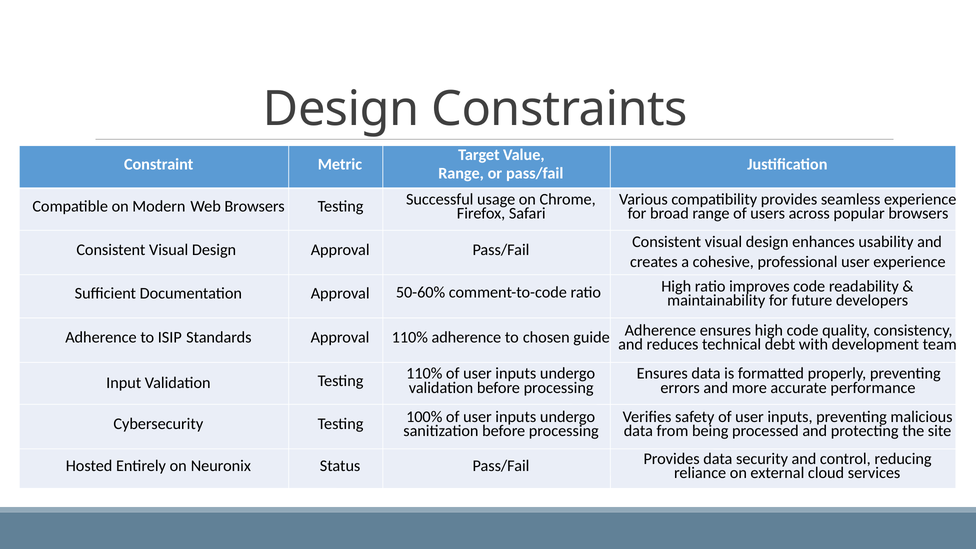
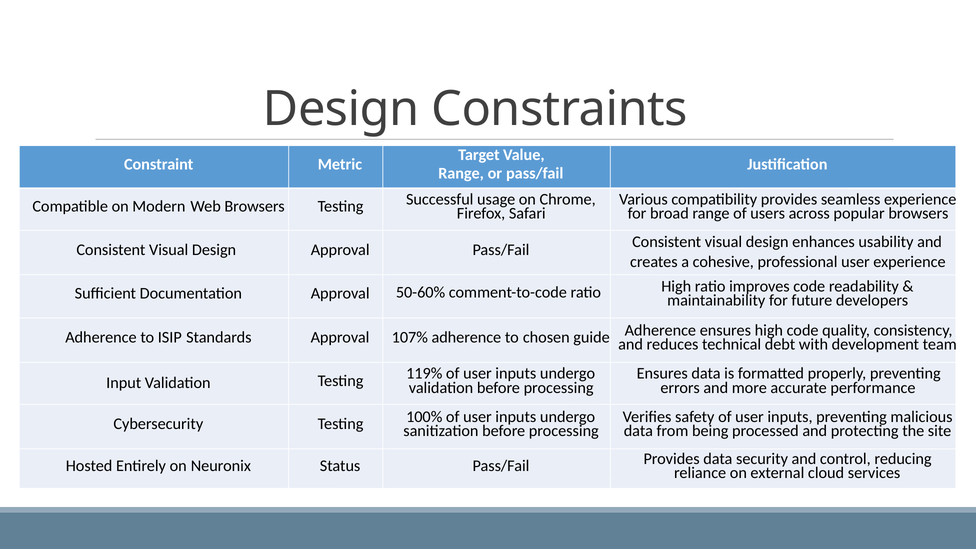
110% at (410, 337): 110% -> 107%
110% at (424, 374): 110% -> 119%
